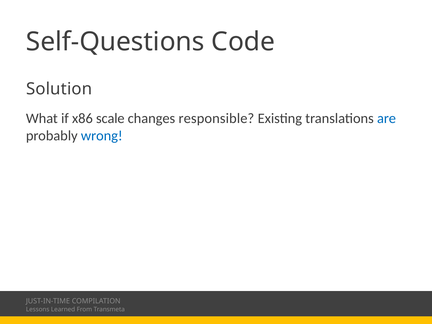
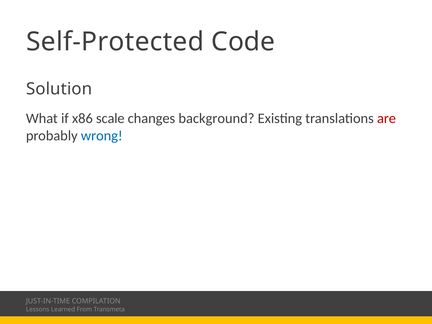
Self-Questions: Self-Questions -> Self-Protected
responsible: responsible -> background
are colour: blue -> red
